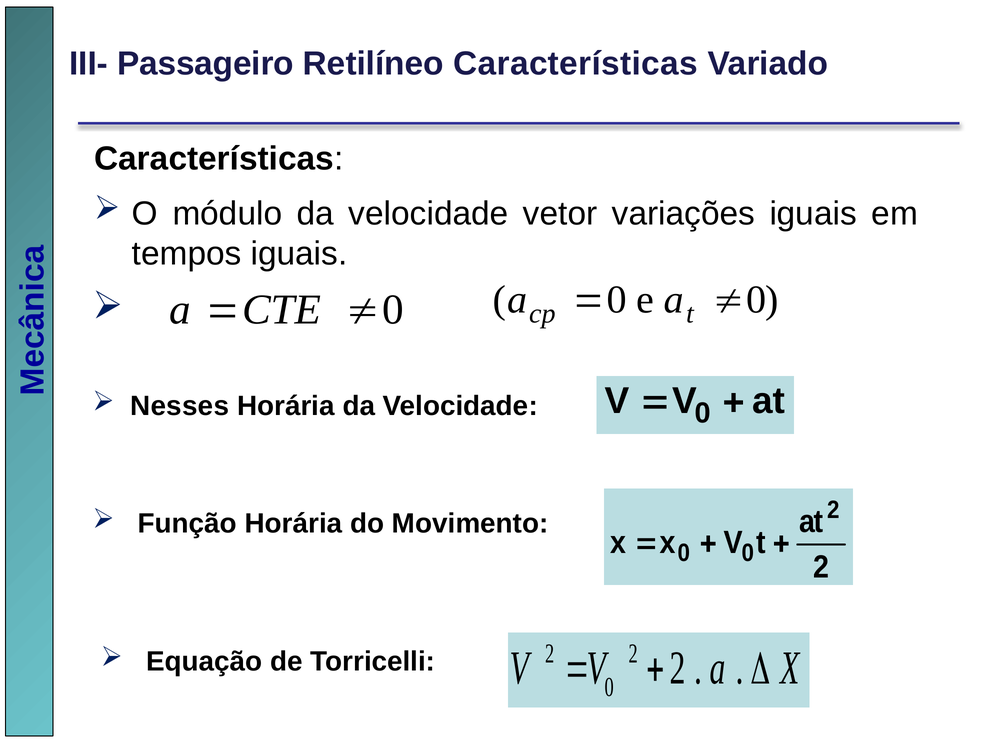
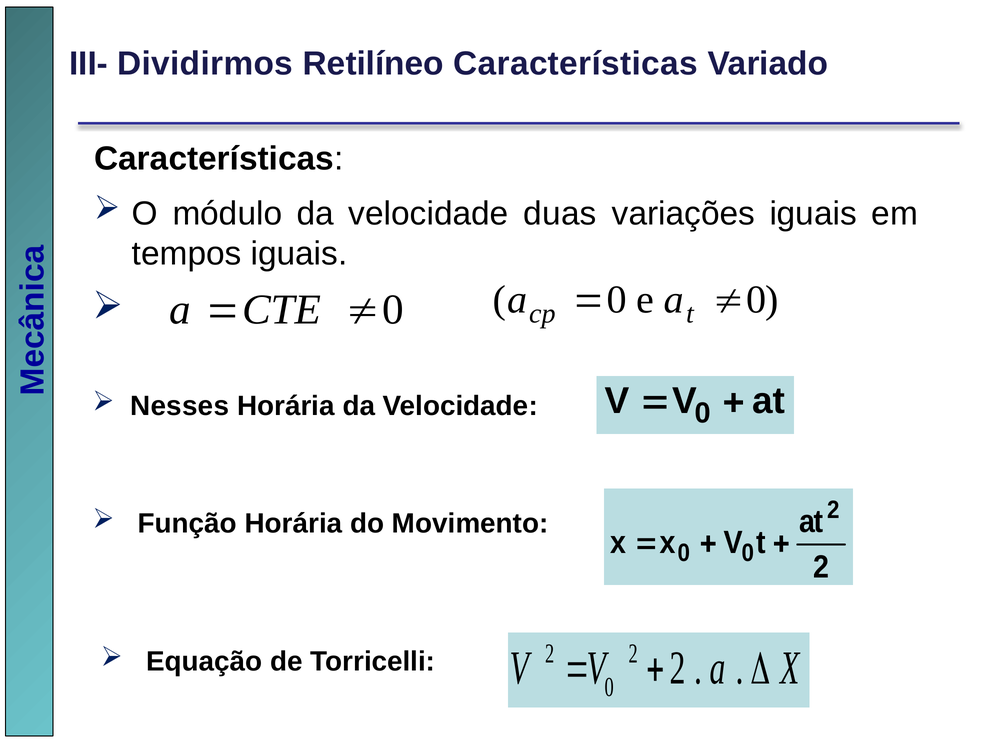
Passageiro: Passageiro -> Dividirmos
vetor: vetor -> duas
